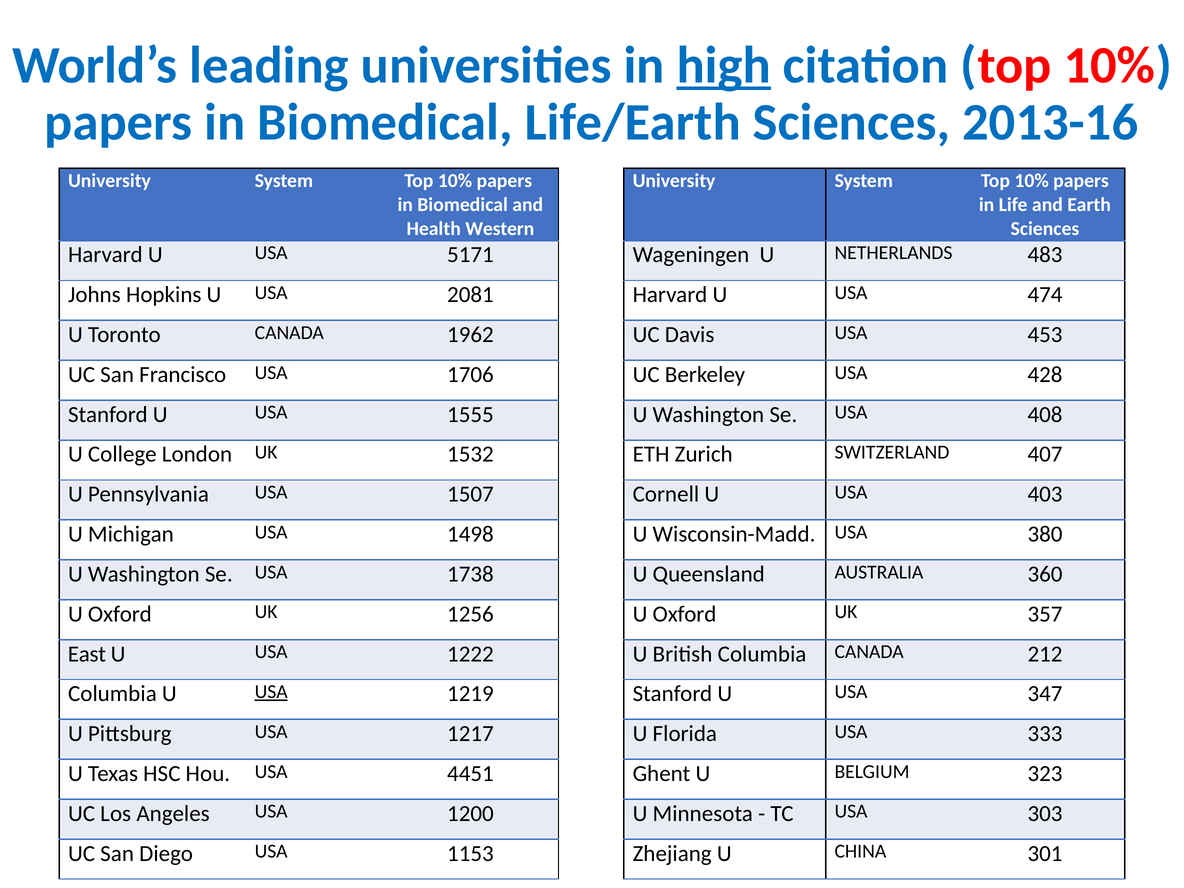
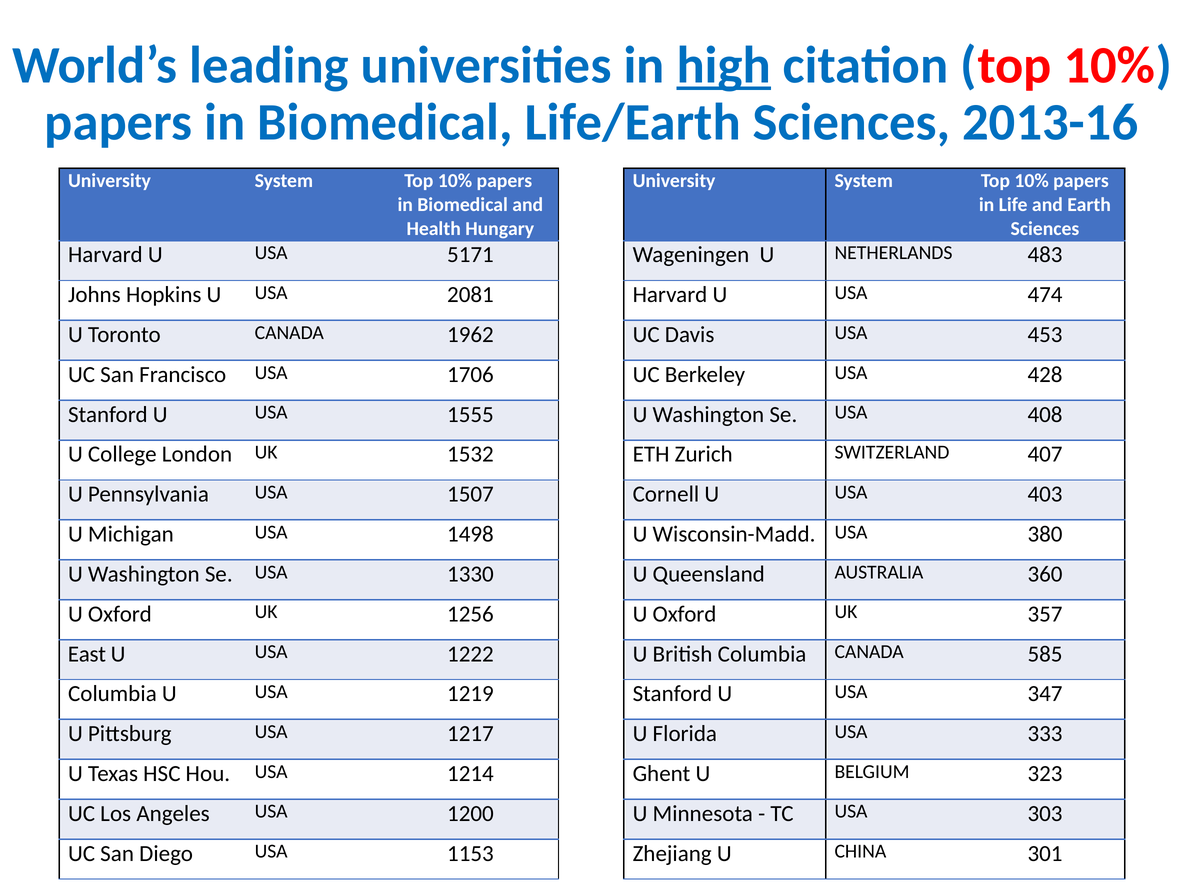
Western: Western -> Hungary
1738: 1738 -> 1330
212: 212 -> 585
USA at (271, 692) underline: present -> none
4451: 4451 -> 1214
